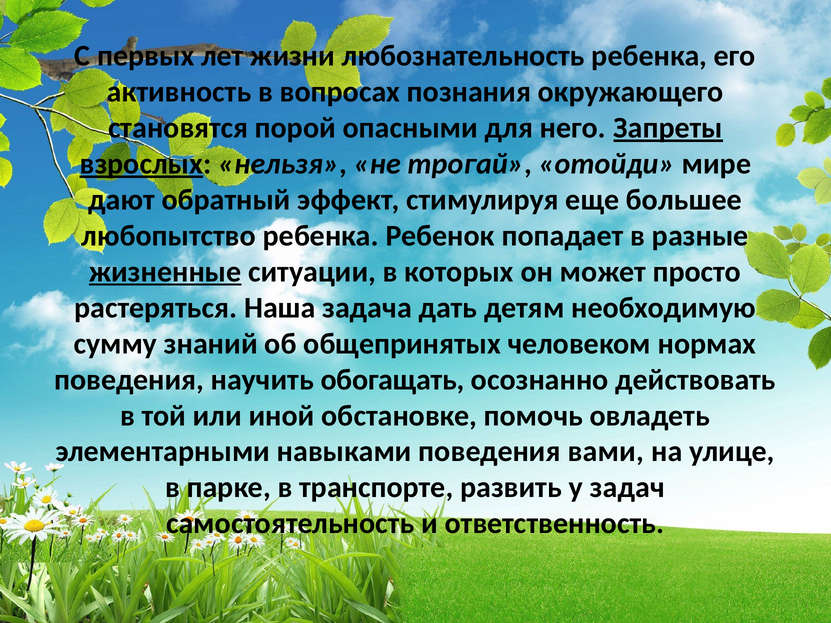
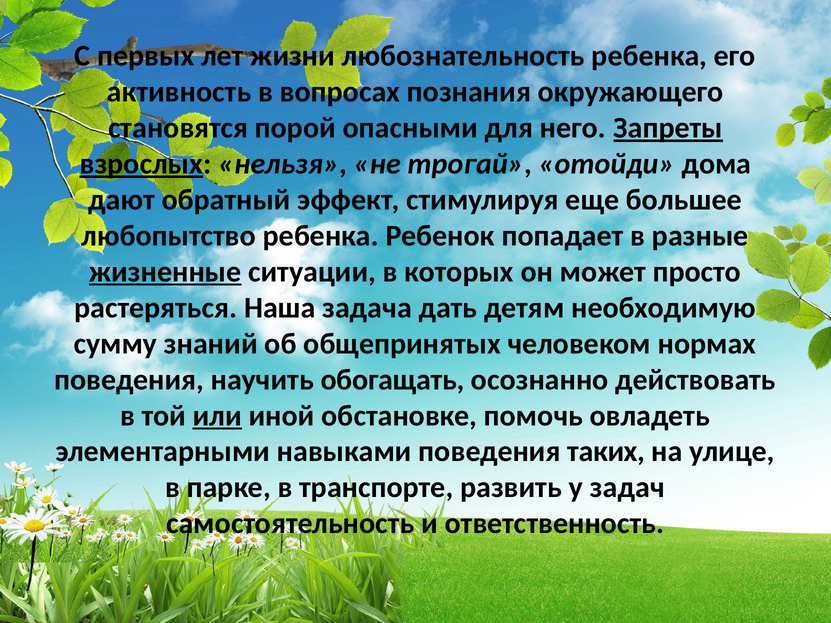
мире: мире -> дома
или underline: none -> present
вами: вами -> таких
